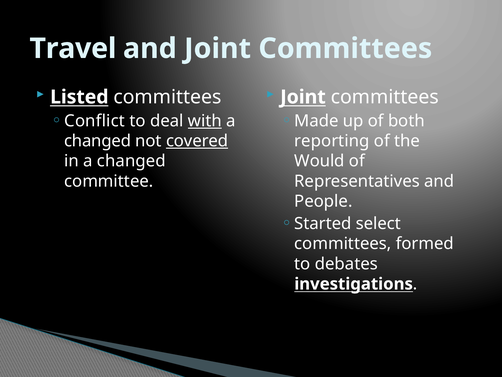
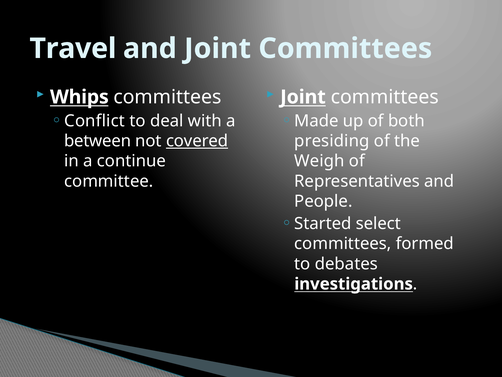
Listed: Listed -> Whips
with underline: present -> none
changed at (98, 141): changed -> between
reporting: reporting -> presiding
in a changed: changed -> continue
Would: Would -> Weigh
